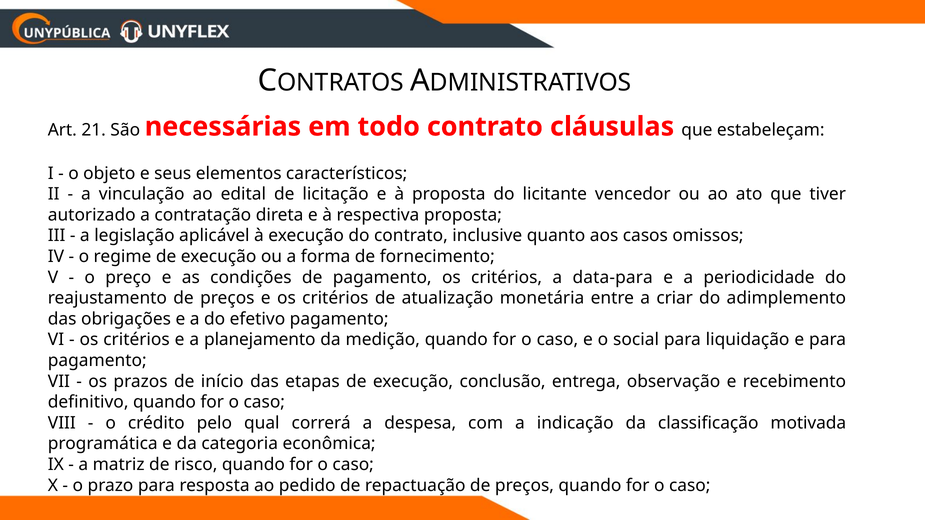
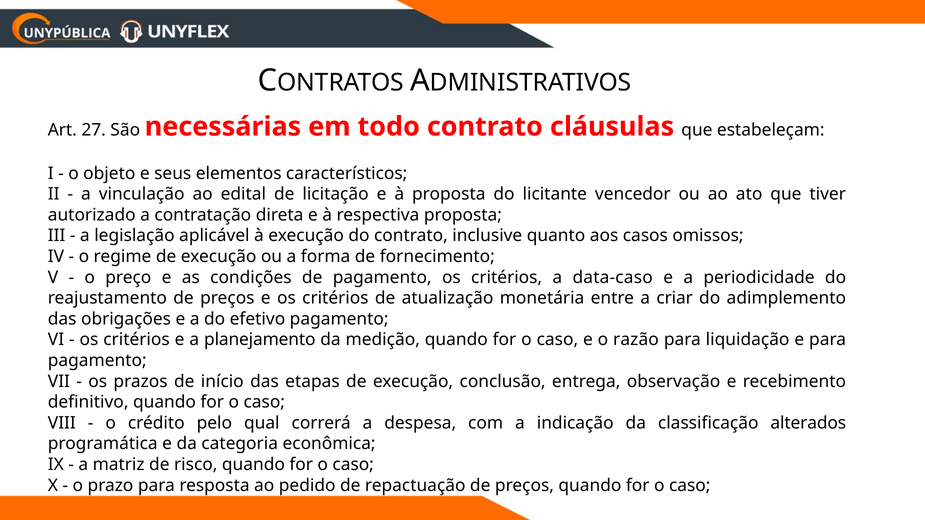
21: 21 -> 27
data-para: data-para -> data-caso
social: social -> razão
motivada: motivada -> alterados
